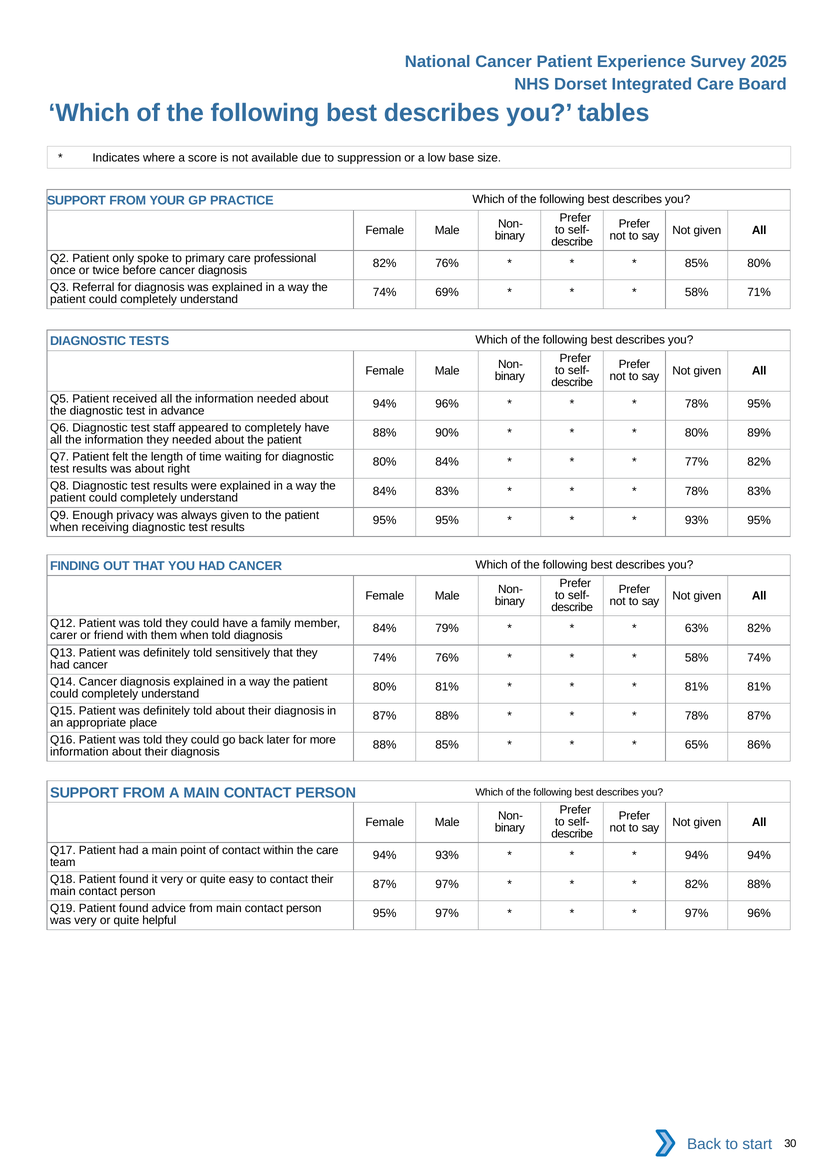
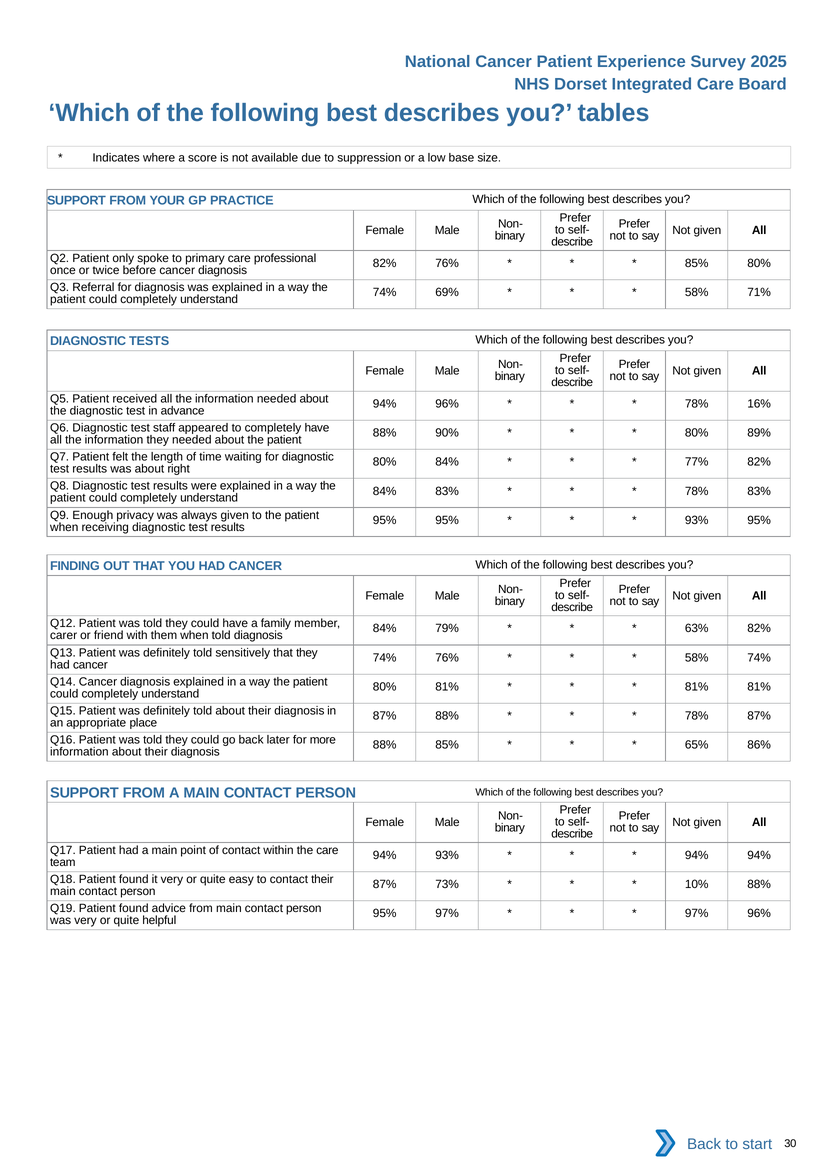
78% 95%: 95% -> 16%
87% 97%: 97% -> 73%
82% at (697, 884): 82% -> 10%
